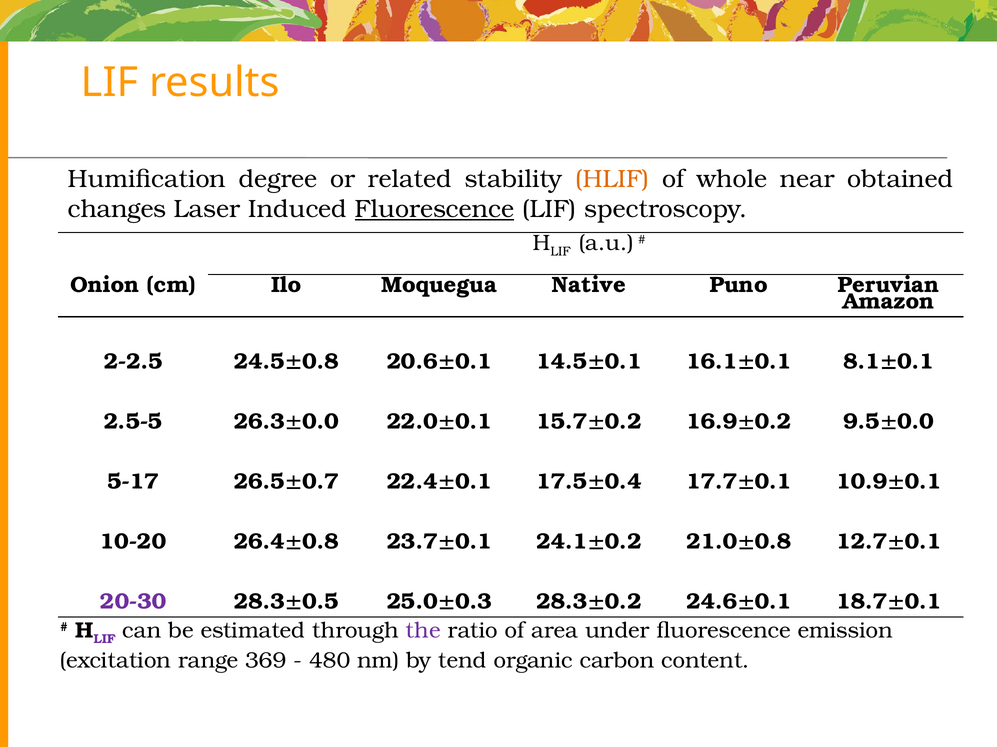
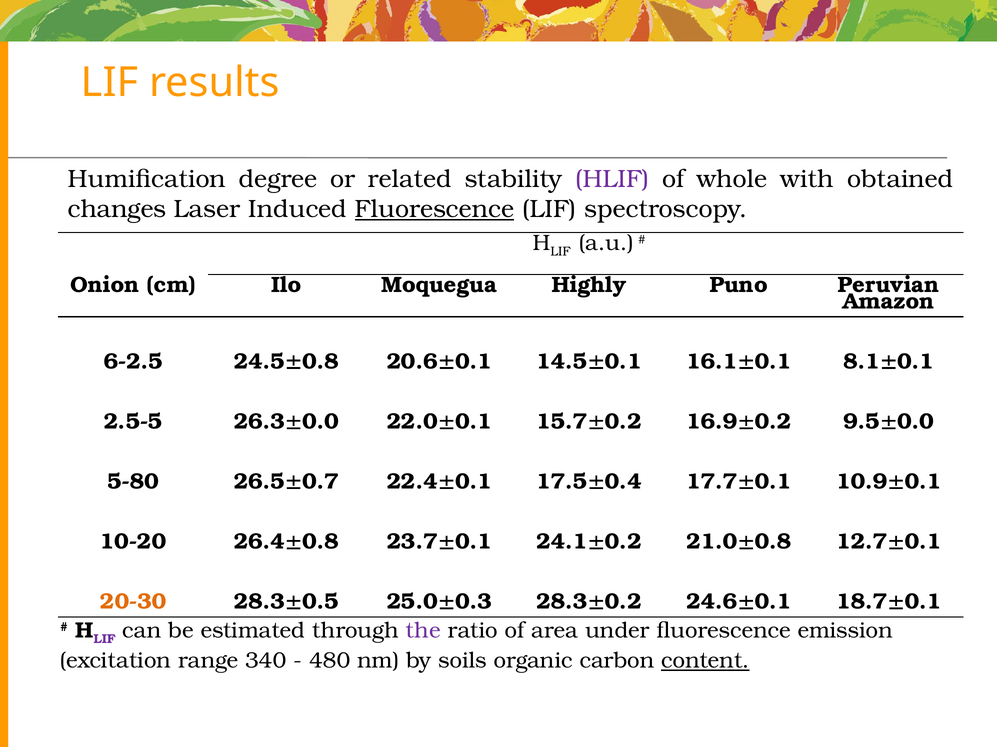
HLIF colour: orange -> purple
near: near -> with
Native: Native -> Highly
2-2.5: 2-2.5 -> 6-2.5
5-17: 5-17 -> 5-80
20-30 colour: purple -> orange
369: 369 -> 340
tend: tend -> soils
content underline: none -> present
